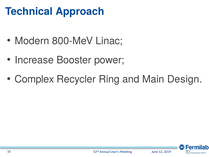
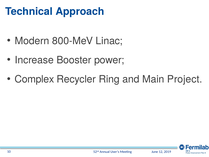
Design: Design -> Project
